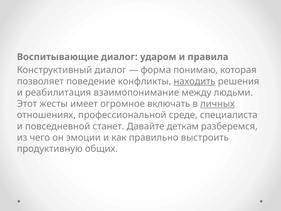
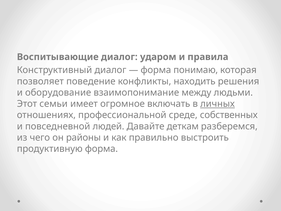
находить underline: present -> none
реабилитация: реабилитация -> оборудование
жесты: жесты -> семьи
специалиста: специалиста -> собственных
станет: станет -> людей
эмоции: эмоции -> районы
продуктивную общих: общих -> форма
